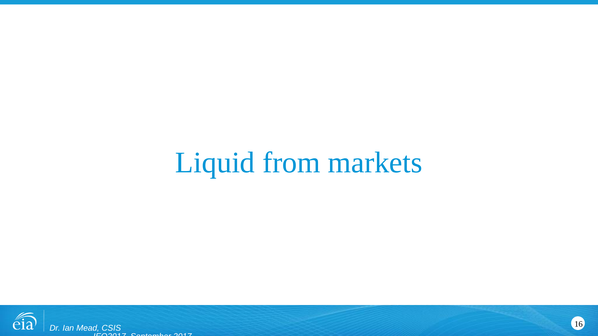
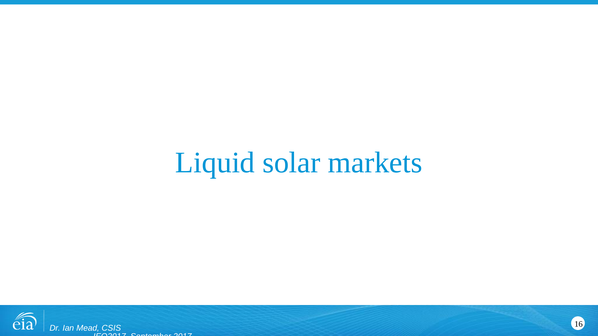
from: from -> solar
